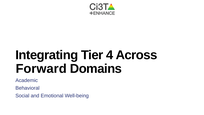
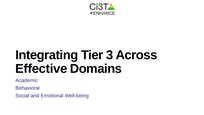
4: 4 -> 3
Forward: Forward -> Effective
